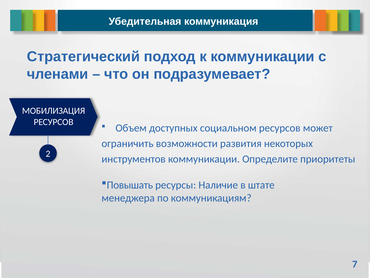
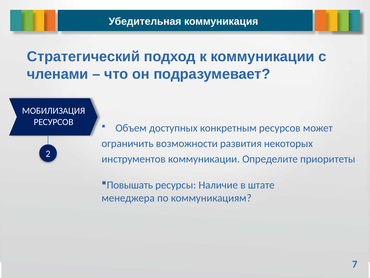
социальном: социальном -> конкретным
